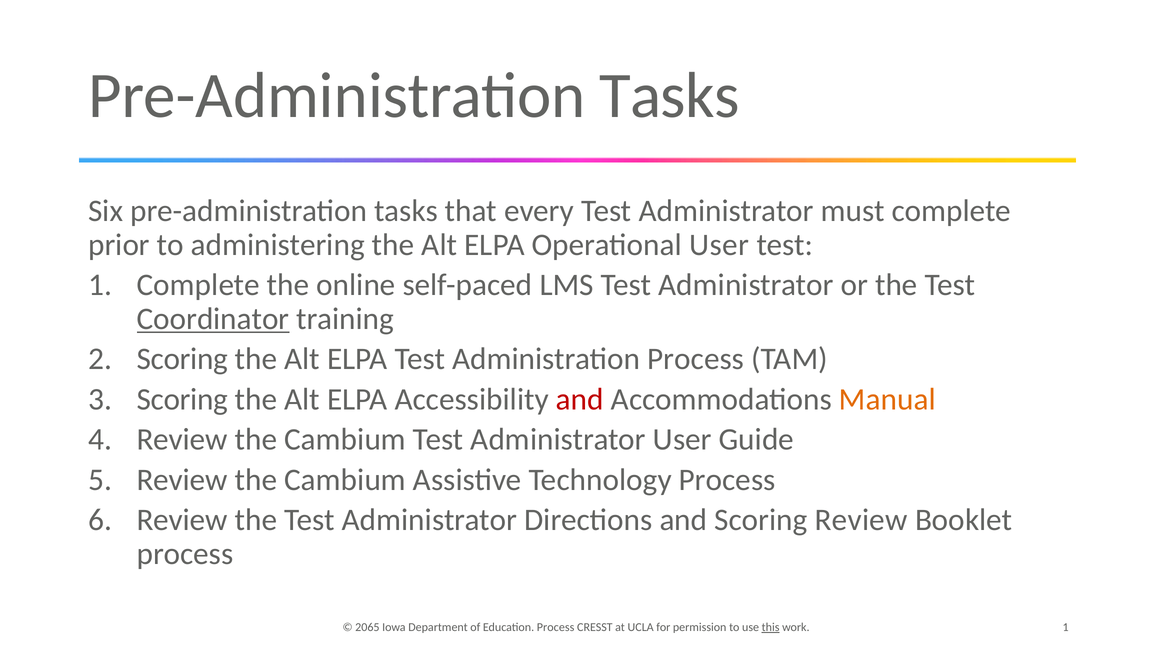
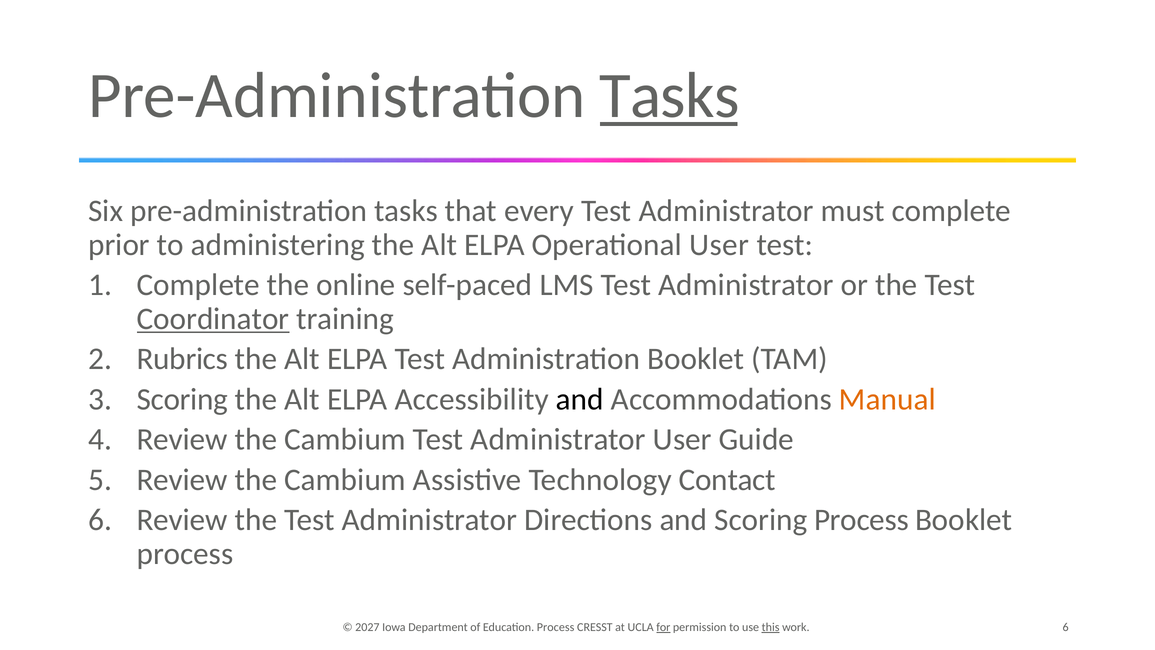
Tasks at (669, 96) underline: none -> present
Scoring at (182, 359): Scoring -> Rubrics
Administration Process: Process -> Booklet
and at (580, 399) colour: red -> black
Technology Process: Process -> Contact
Scoring Review: Review -> Process
2065: 2065 -> 2027
for underline: none -> present
work 1: 1 -> 6
